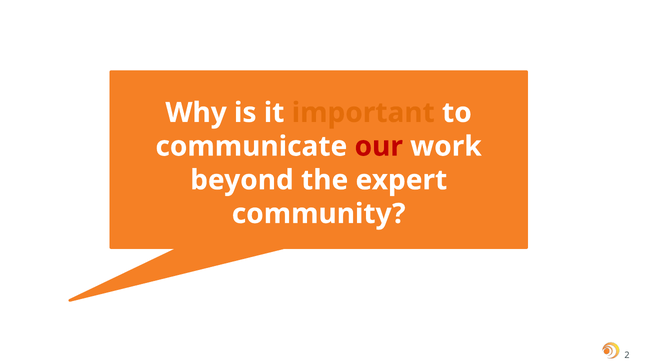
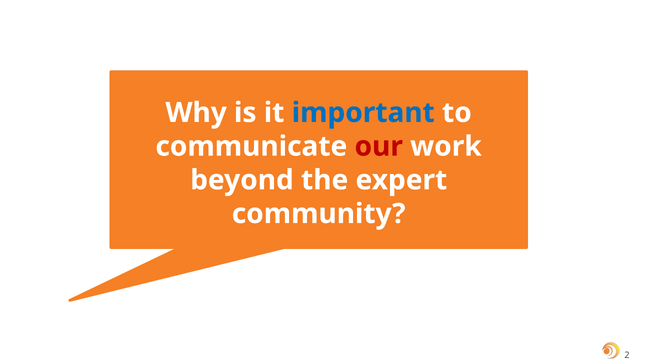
important colour: orange -> blue
